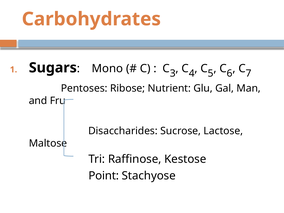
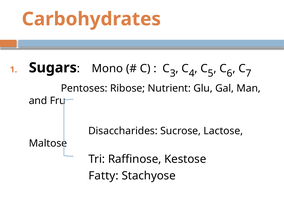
Point: Point -> Fatty
